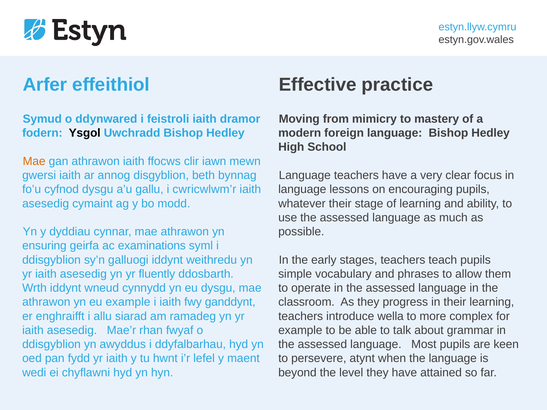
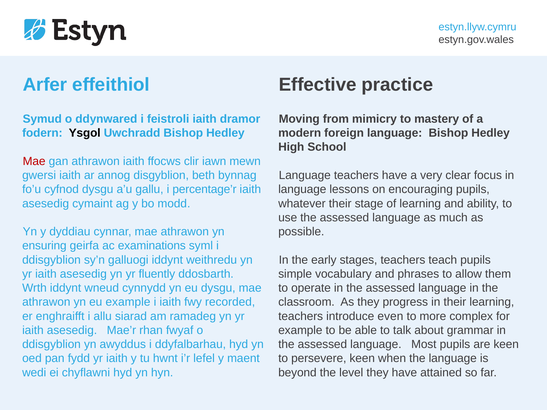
Mae at (34, 161) colour: orange -> red
cwricwlwm’r: cwricwlwm’r -> percentage’r
ganddynt: ganddynt -> recorded
wella: wella -> even
persevere atynt: atynt -> keen
